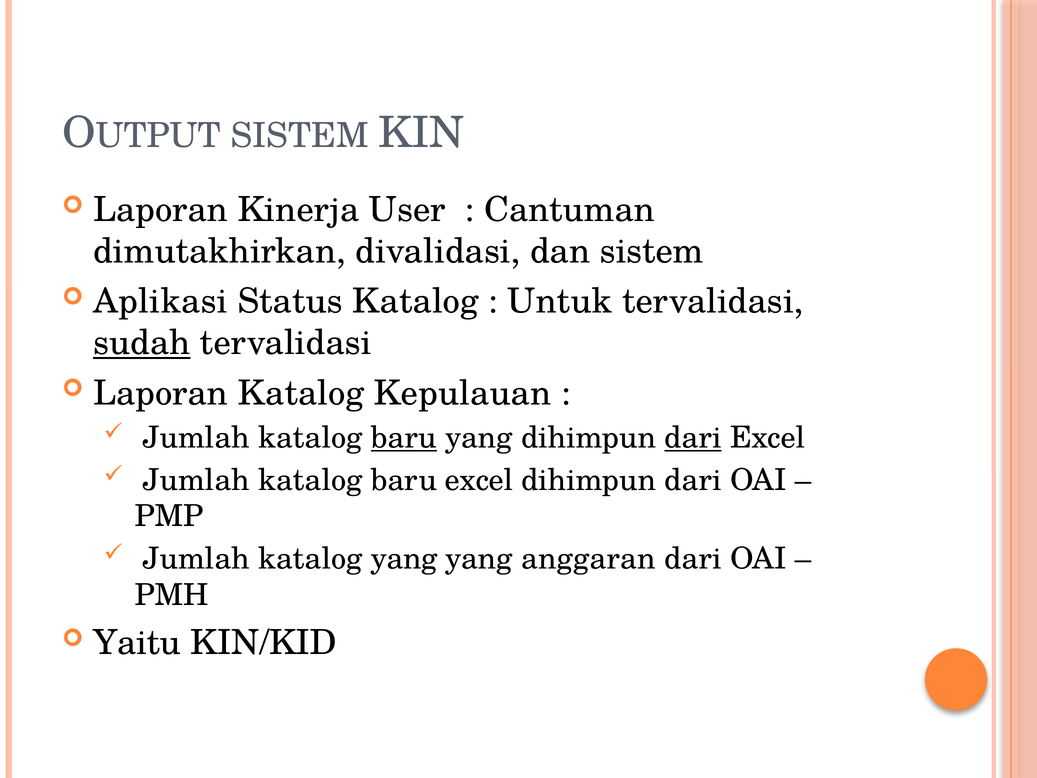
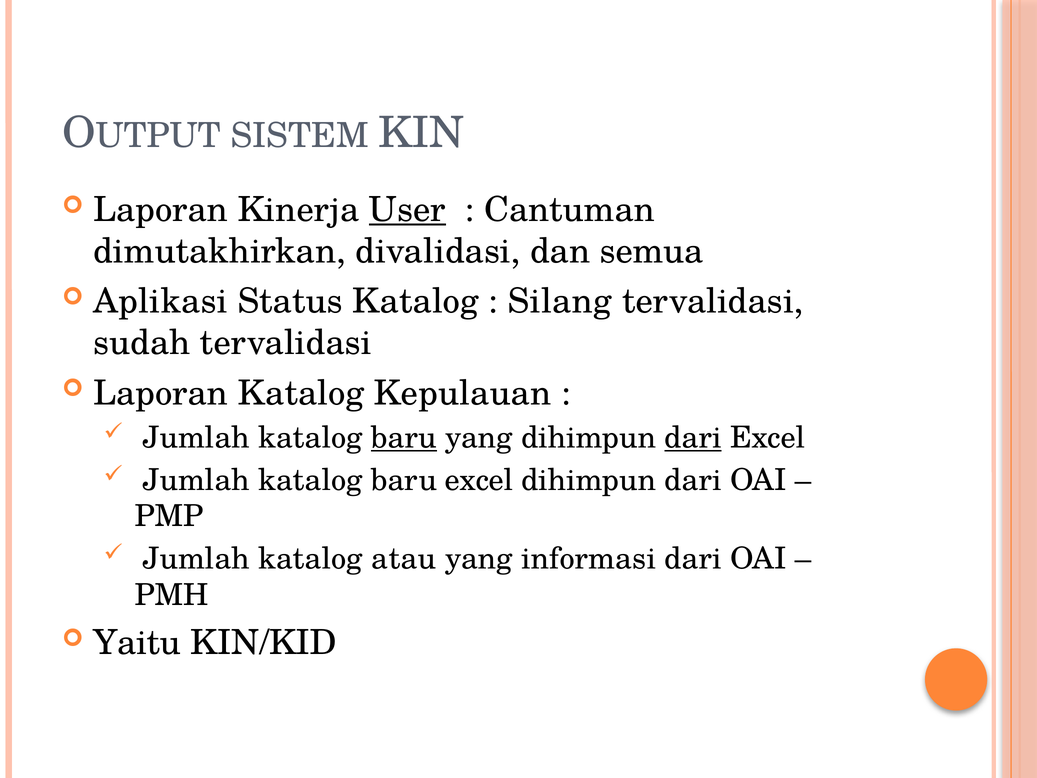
User underline: none -> present
dan sistem: sistem -> semua
Untuk: Untuk -> Silang
sudah underline: present -> none
katalog yang: yang -> atau
anggaran: anggaran -> informasi
